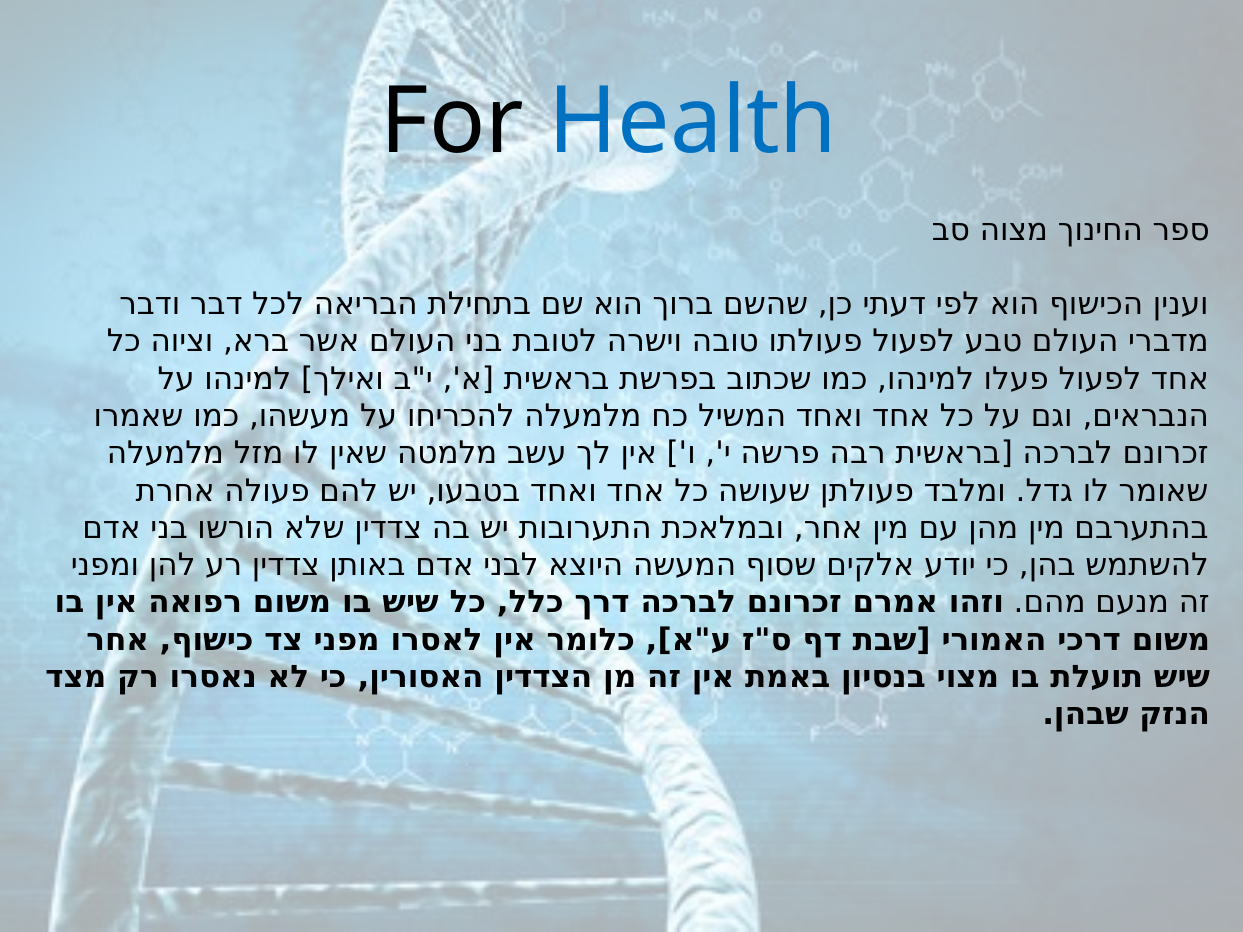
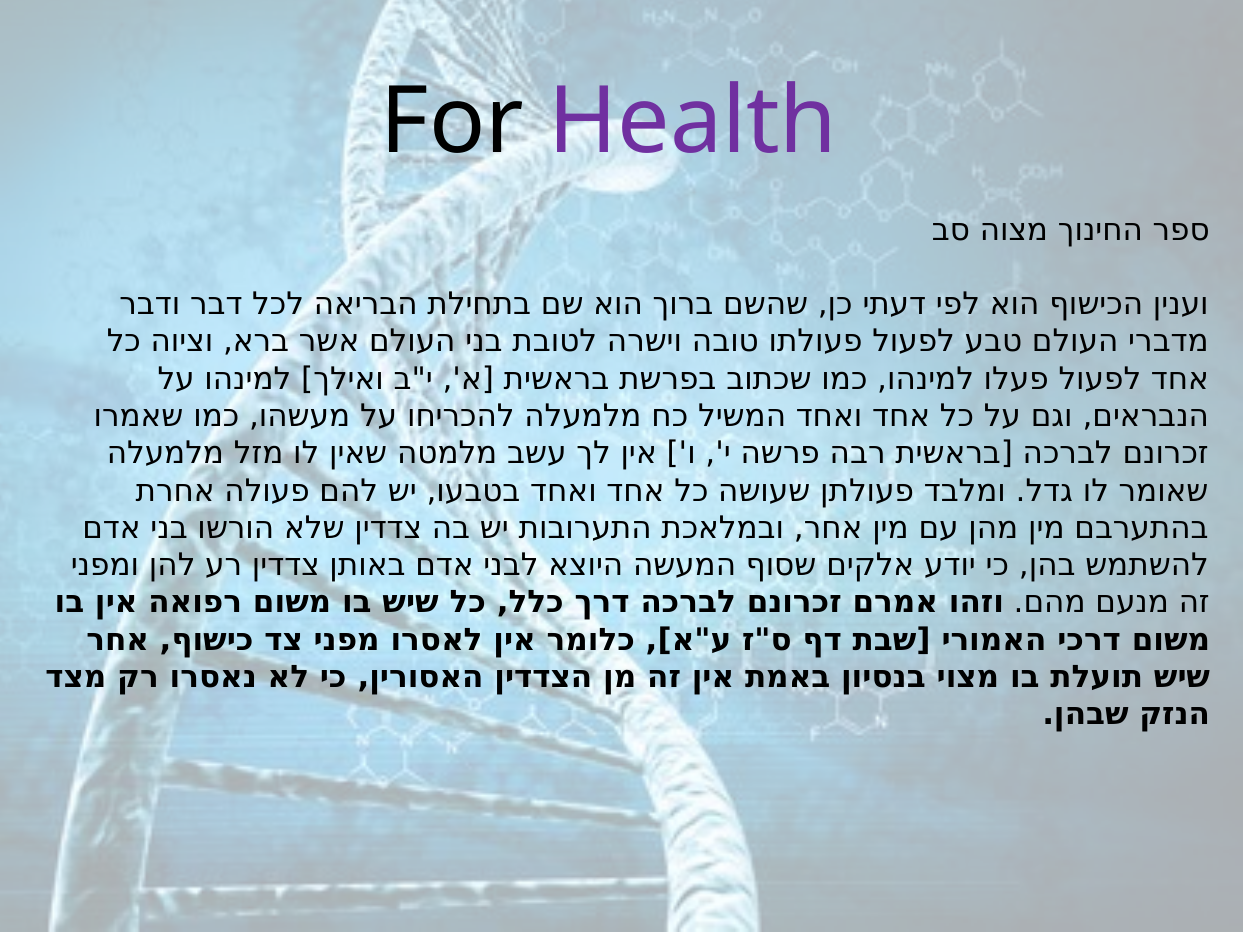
Health colour: blue -> purple
